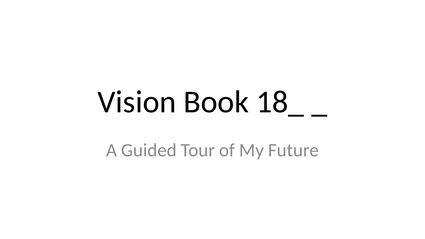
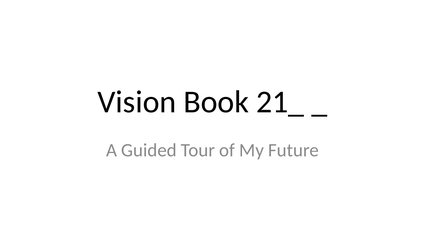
18_: 18_ -> 21_
